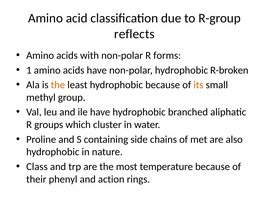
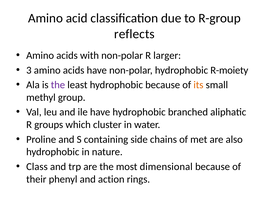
forms: forms -> larger
1: 1 -> 3
R-broken: R-broken -> R-moiety
the at (58, 85) colour: orange -> purple
temperature: temperature -> dimensional
